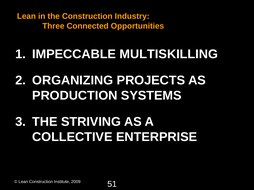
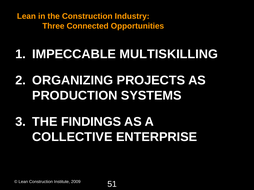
STRIVING: STRIVING -> FINDINGS
